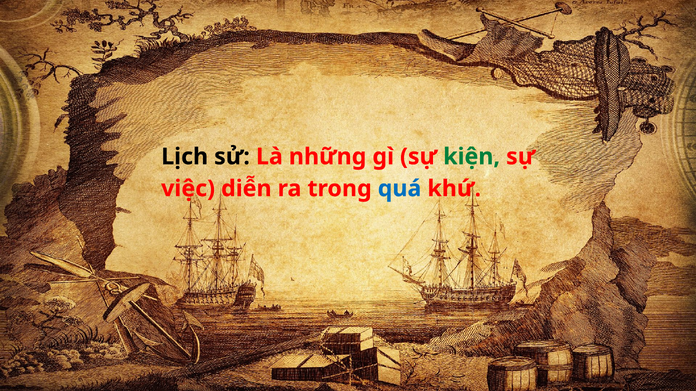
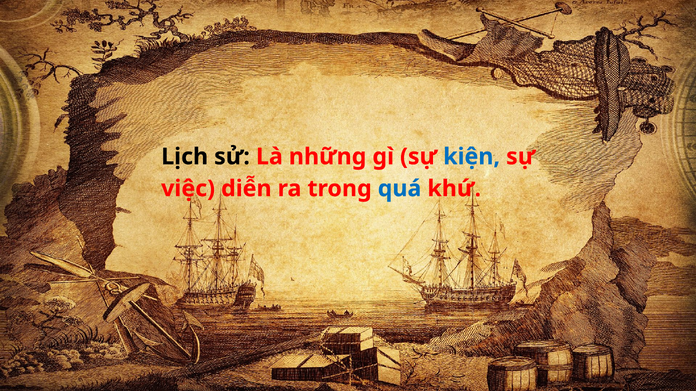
kiện colour: green -> blue
